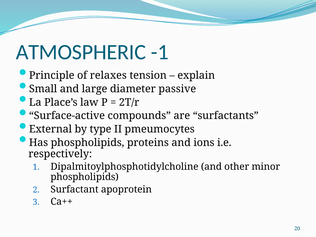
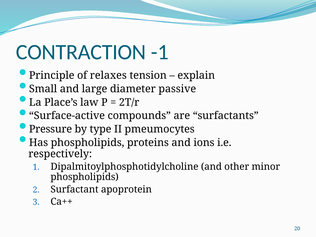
ATMOSPHERIC: ATMOSPHERIC -> CONTRACTION
External: External -> Pressure
